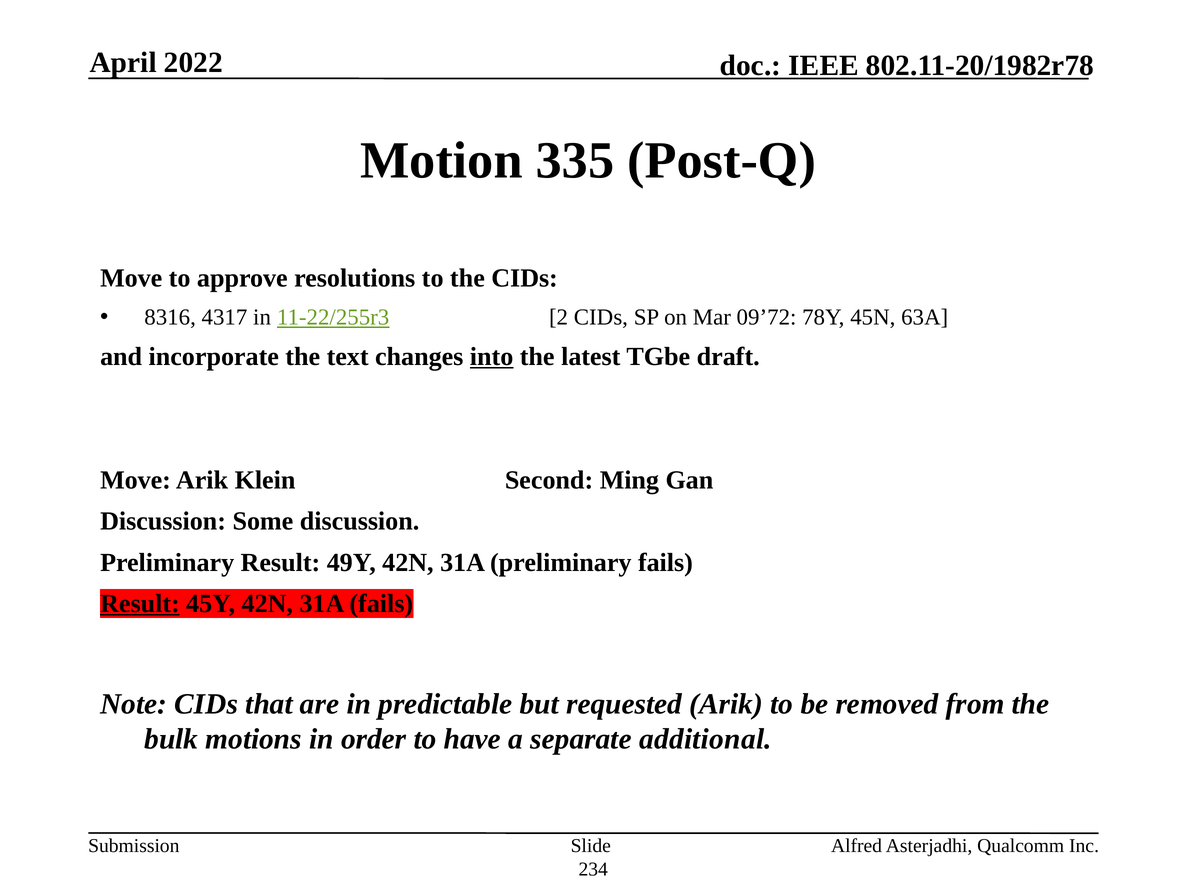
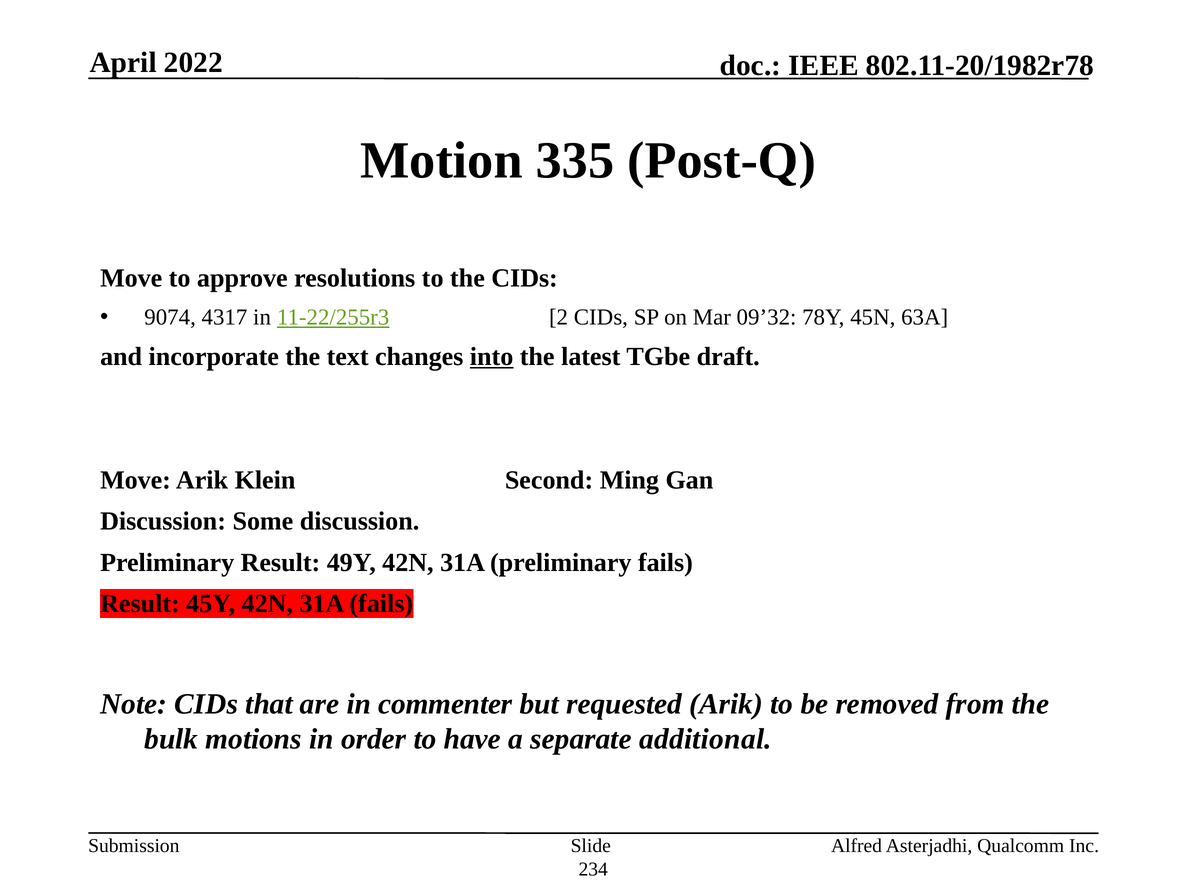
8316: 8316 -> 9074
09’72: 09’72 -> 09’32
Result at (140, 604) underline: present -> none
predictable: predictable -> commenter
